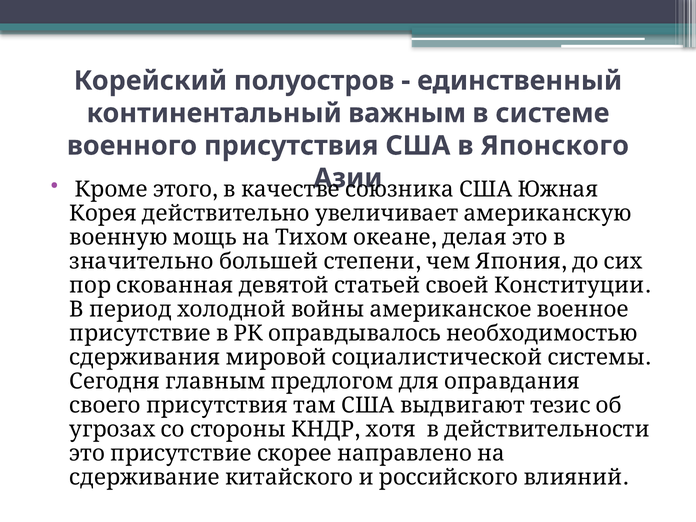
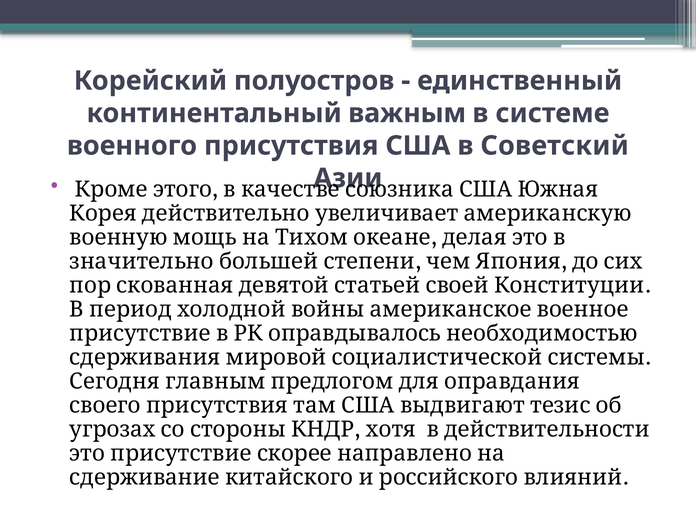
Японского: Японского -> Советский
